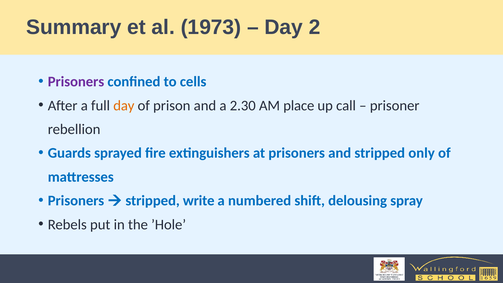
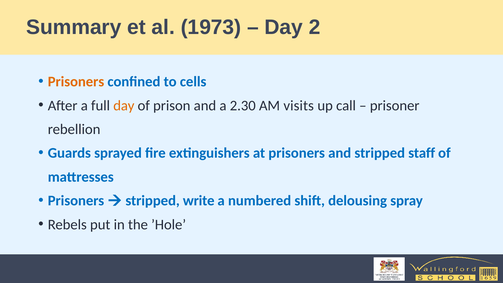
Prisoners at (76, 82) colour: purple -> orange
place: place -> visits
only: only -> staff
